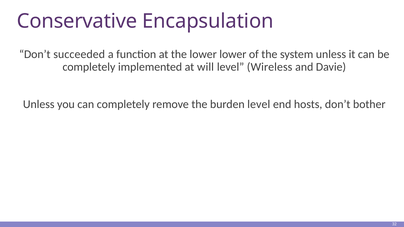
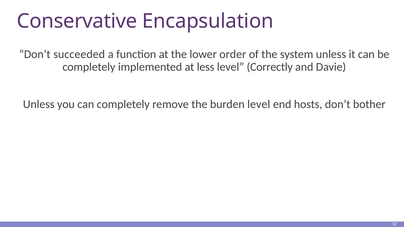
lower lower: lower -> order
will: will -> less
Wireless: Wireless -> Correctly
